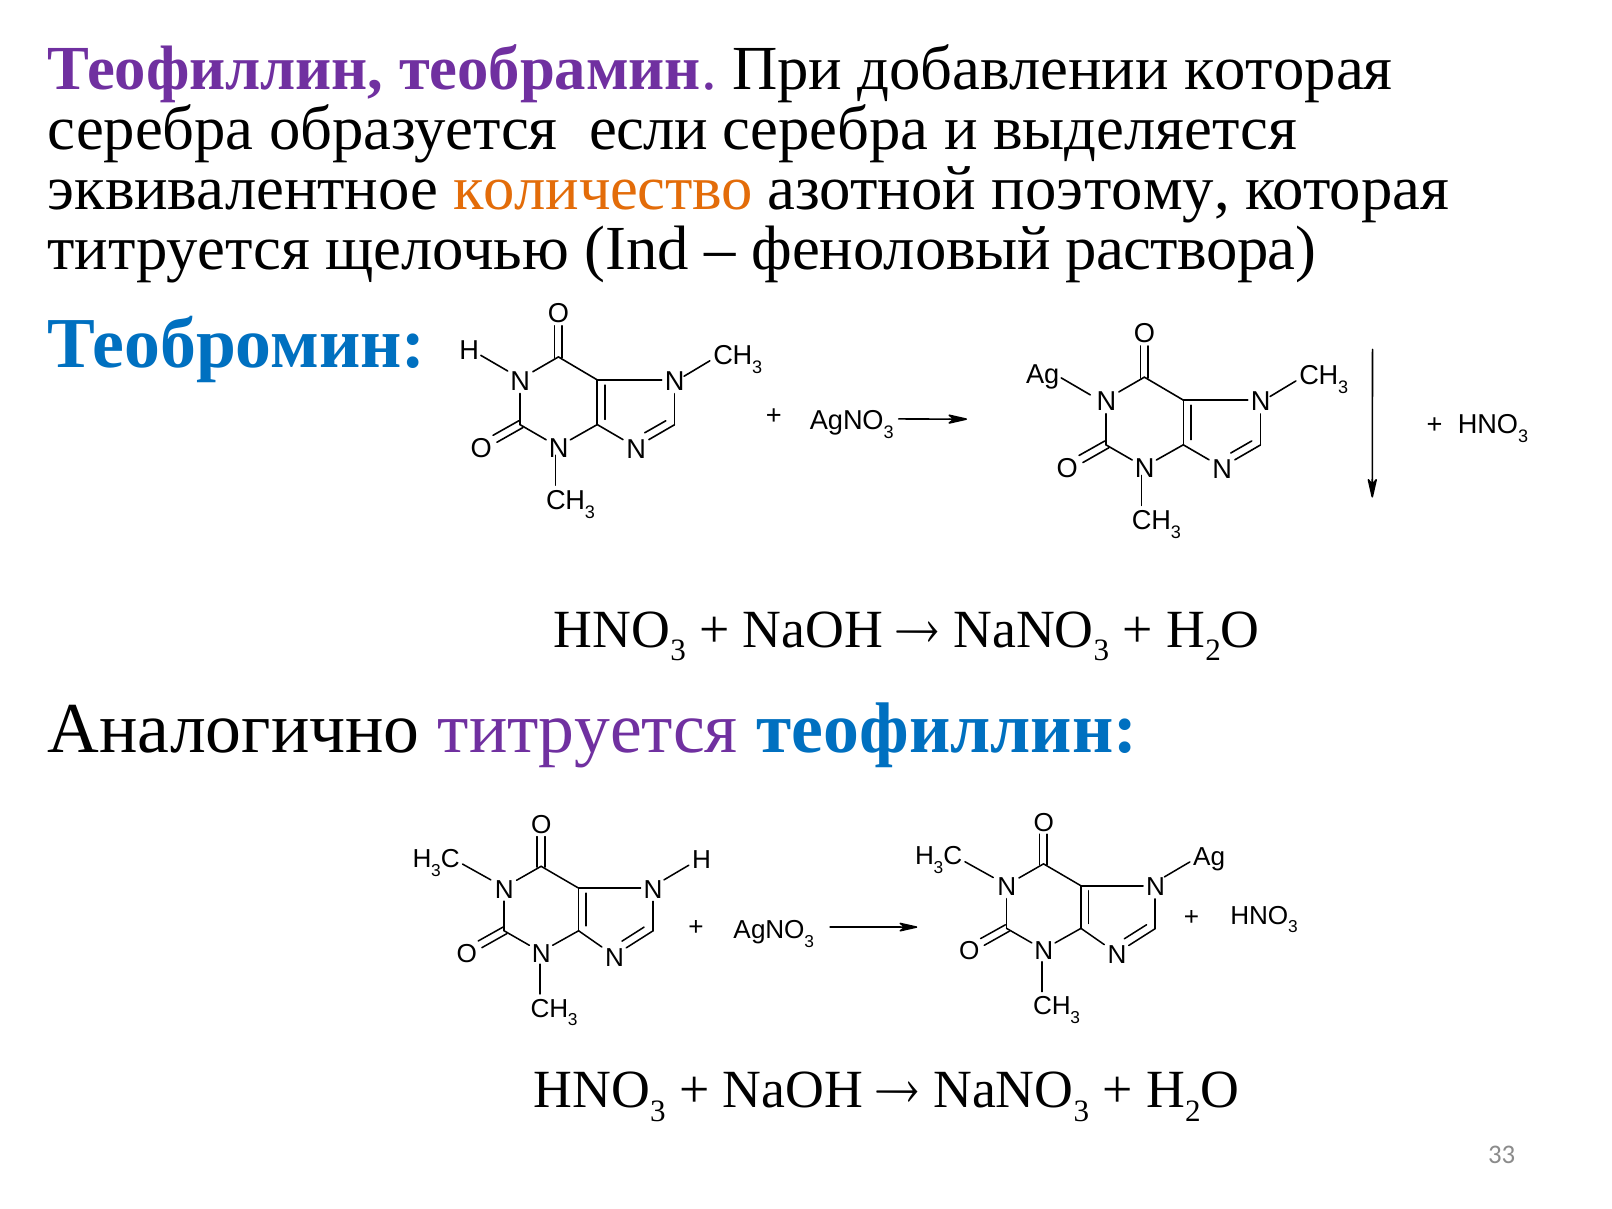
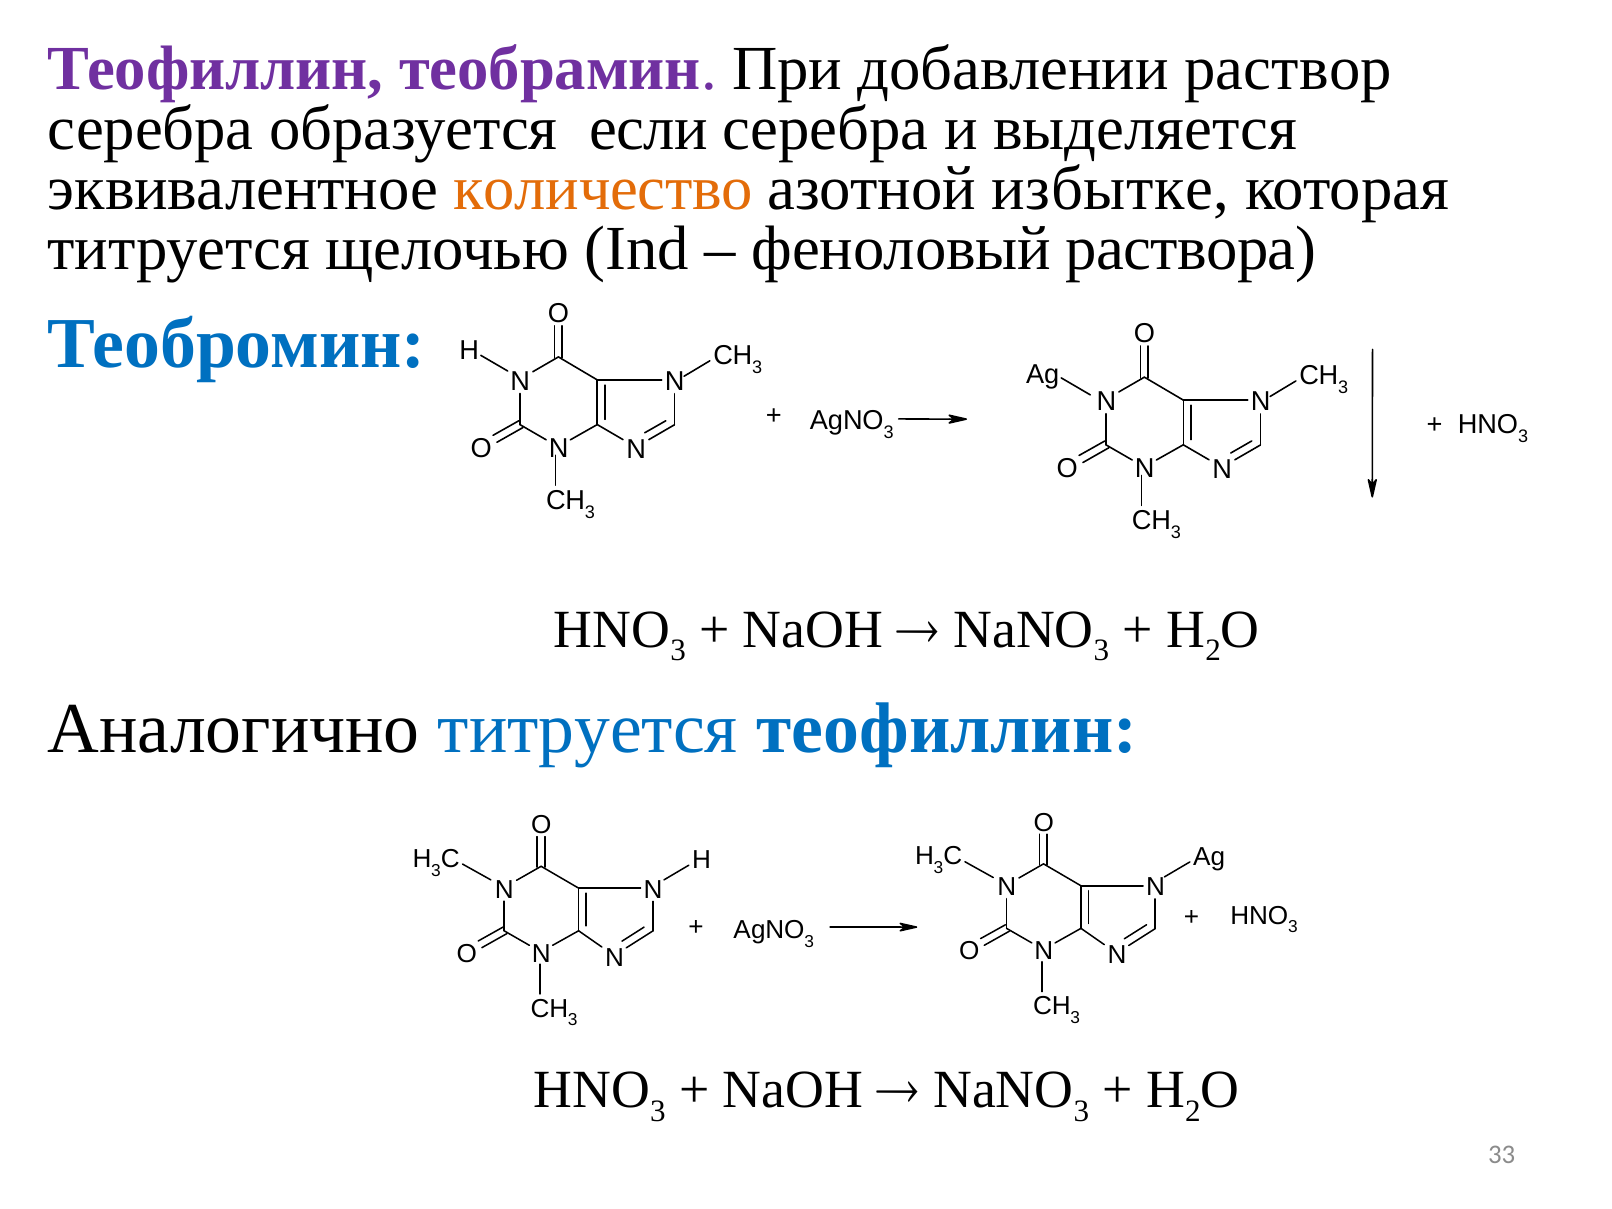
добавлении которая: которая -> раствор
поэтому: поэтому -> избытке
титруется at (588, 729) colour: purple -> blue
